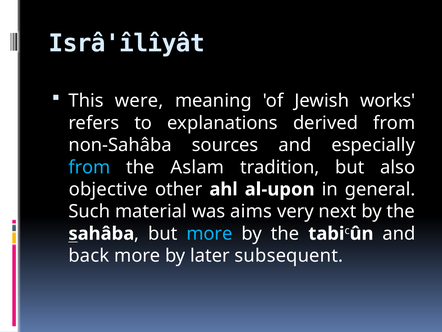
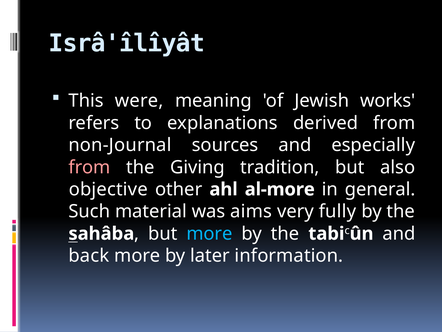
non-Sahâba: non-Sahâba -> non-Journal
from at (89, 167) colour: light blue -> pink
Aslam: Aslam -> Giving
al-upon: al-upon -> al-more
next: next -> fully
subsequent: subsequent -> information
